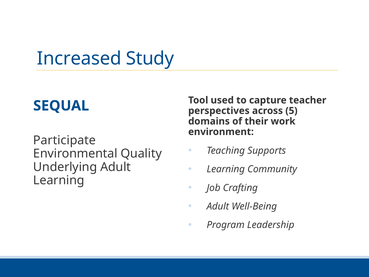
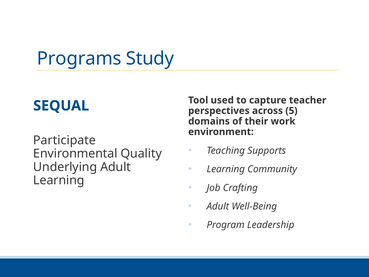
Increased: Increased -> Programs
